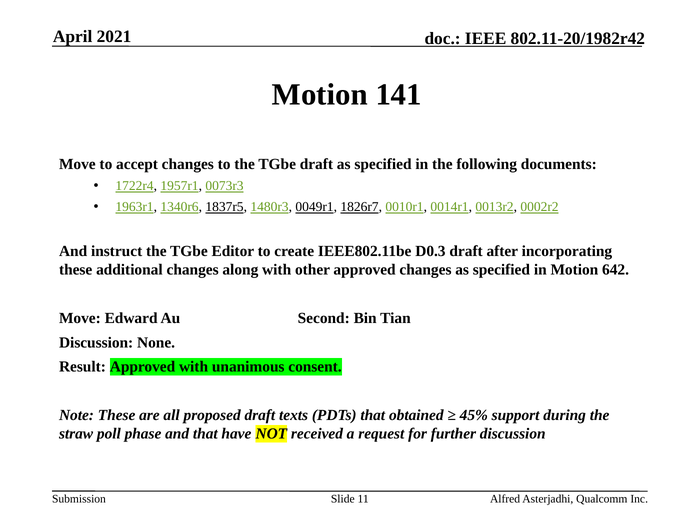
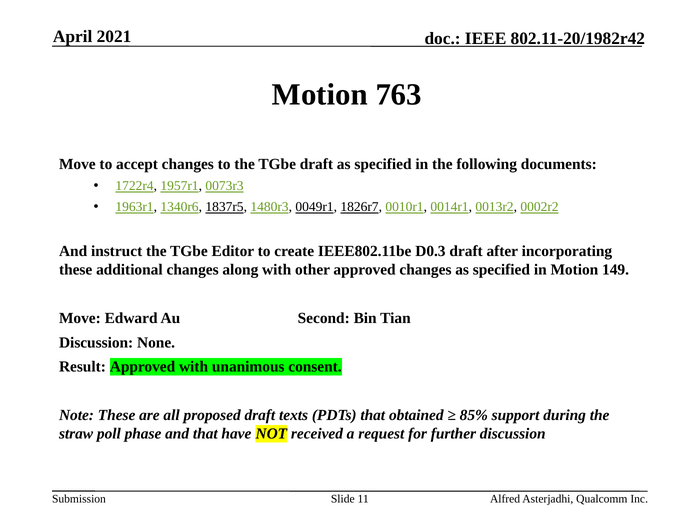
141: 141 -> 763
642: 642 -> 149
45%: 45% -> 85%
